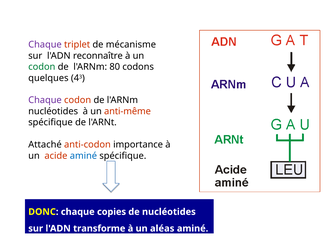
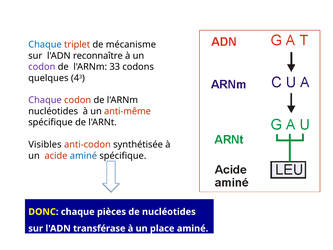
Chaque at (45, 45) colour: purple -> blue
codon at (42, 67) colour: green -> purple
80: 80 -> 33
Attaché: Attaché -> Visibles
importance: importance -> synthétisée
copies: copies -> pièces
transforme: transforme -> transférase
aléas: aléas -> place
